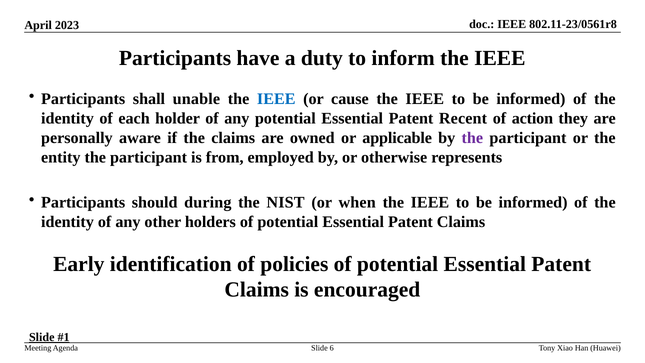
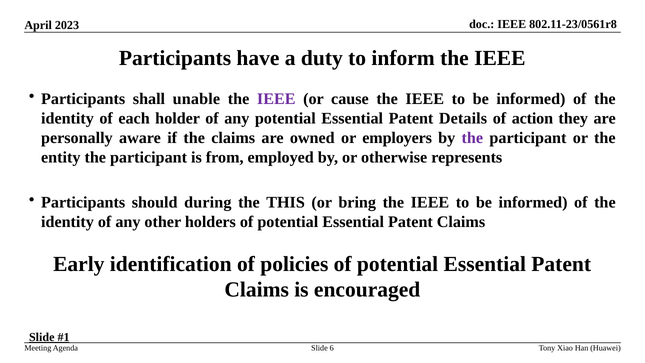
IEEE at (276, 99) colour: blue -> purple
Recent: Recent -> Details
applicable: applicable -> employers
NIST: NIST -> THIS
when: when -> bring
